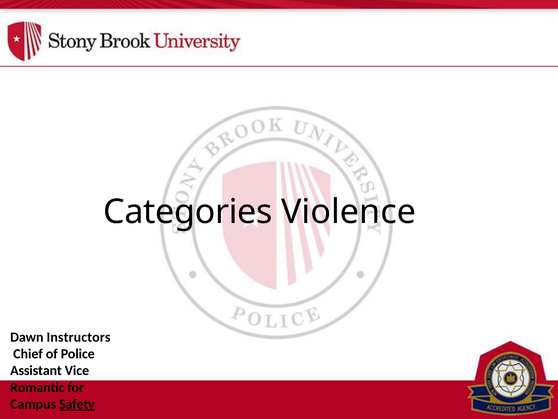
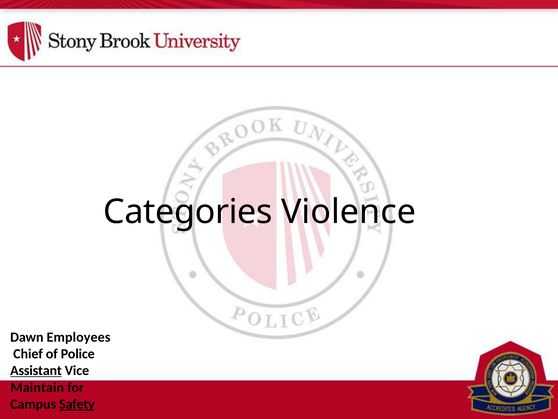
Instructors: Instructors -> Employees
Assistant underline: none -> present
Romantic: Romantic -> Maintain
